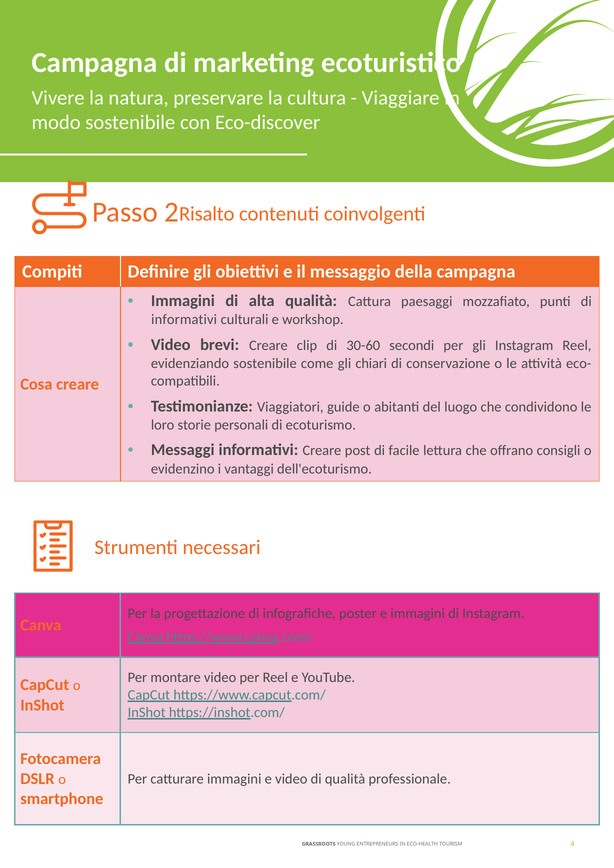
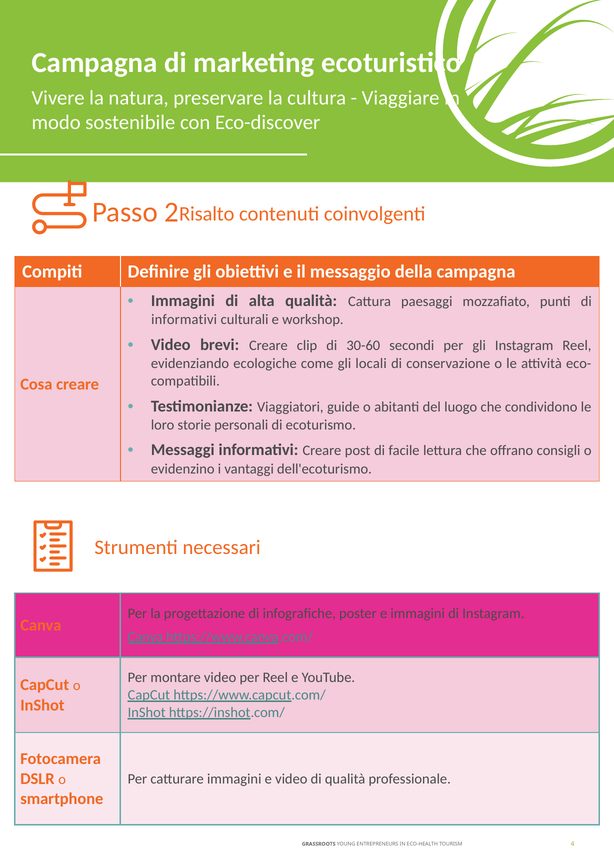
evidenziando sostenibile: sostenibile -> ecologiche
chiari: chiari -> locali
